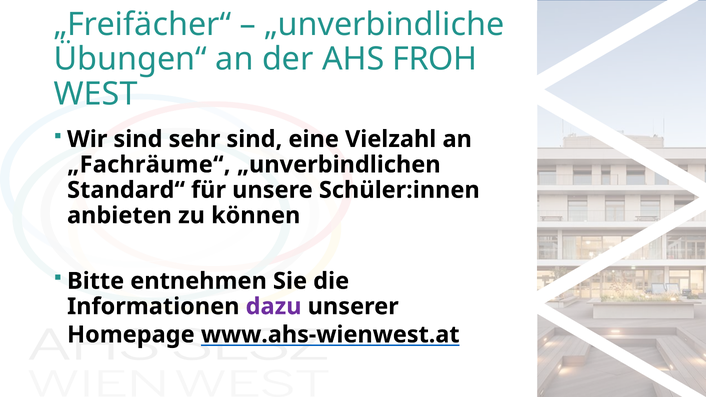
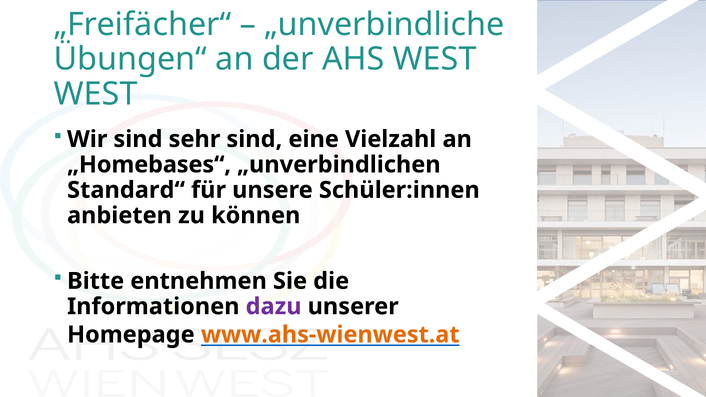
AHS FROH: FROH -> WEST
„Fachräume“: „Fachräume“ -> „Homebases“
www.ahs-wienwest.at colour: black -> orange
